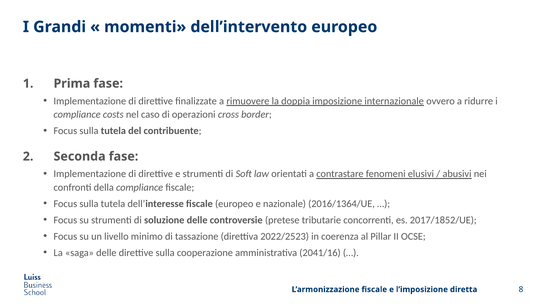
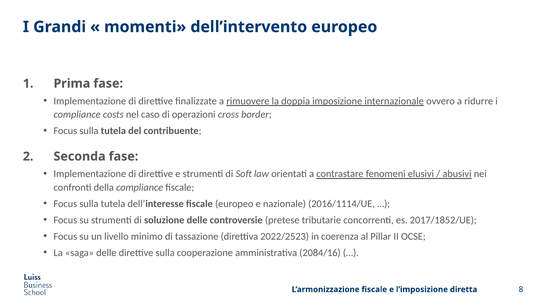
2016/1364/UE: 2016/1364/UE -> 2016/1114/UE
2041/16: 2041/16 -> 2084/16
